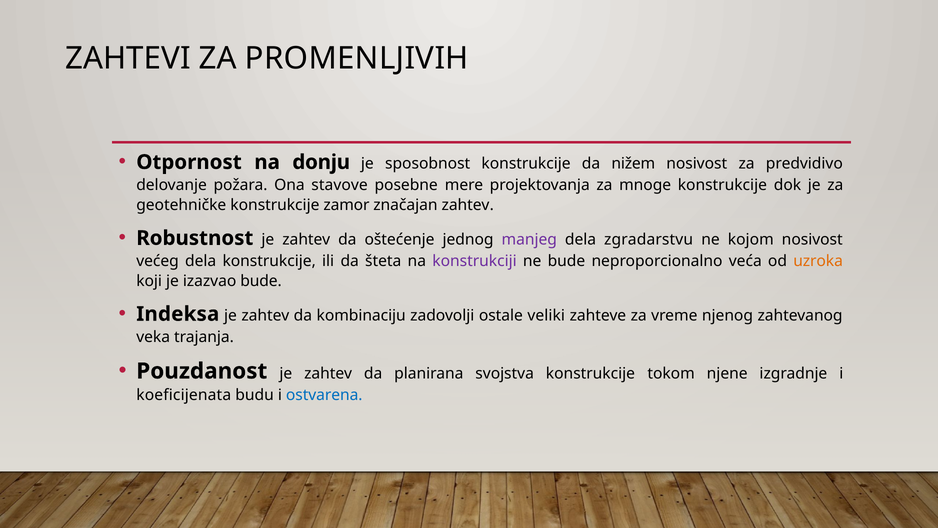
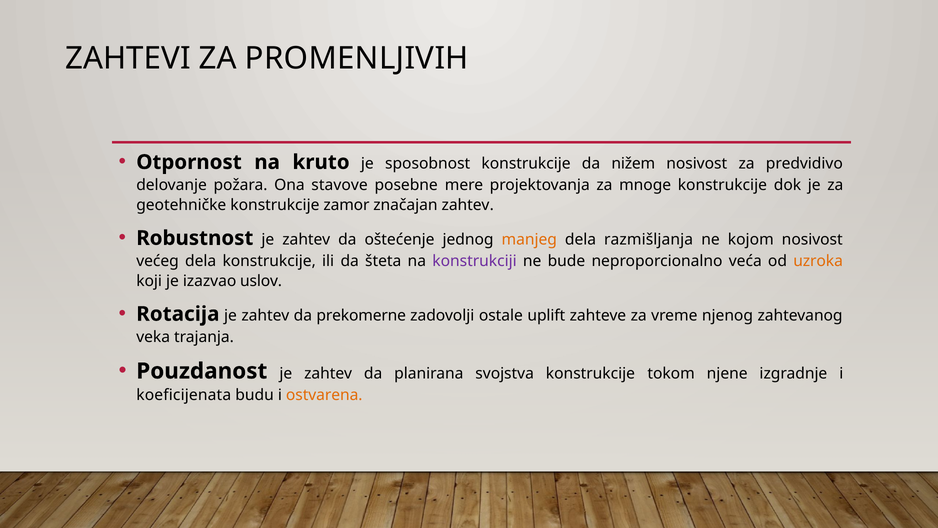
donju: donju -> kruto
manjeg colour: purple -> orange
zgradarstvu: zgradarstvu -> razmišljanja
izazvao bude: bude -> uslov
Indeksa: Indeksa -> Rotacija
kombinaciju: kombinaciju -> prekomerne
veliki: veliki -> uplift
ostvarena colour: blue -> orange
